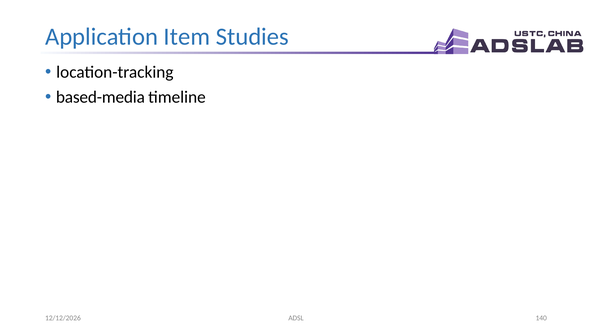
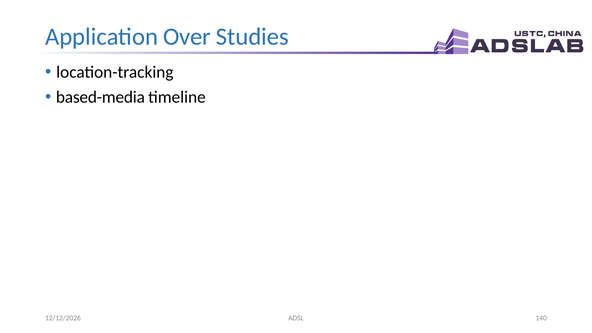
Item: Item -> Over
